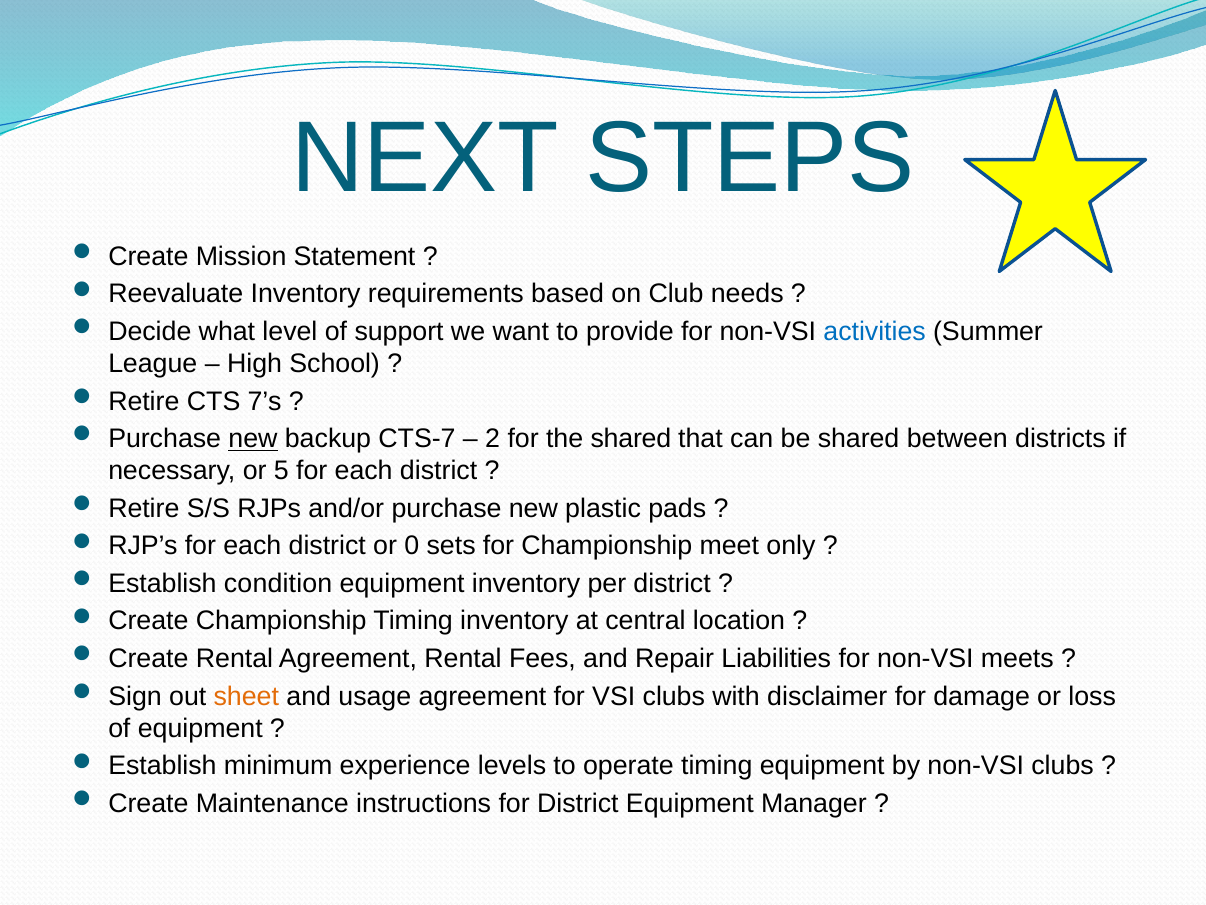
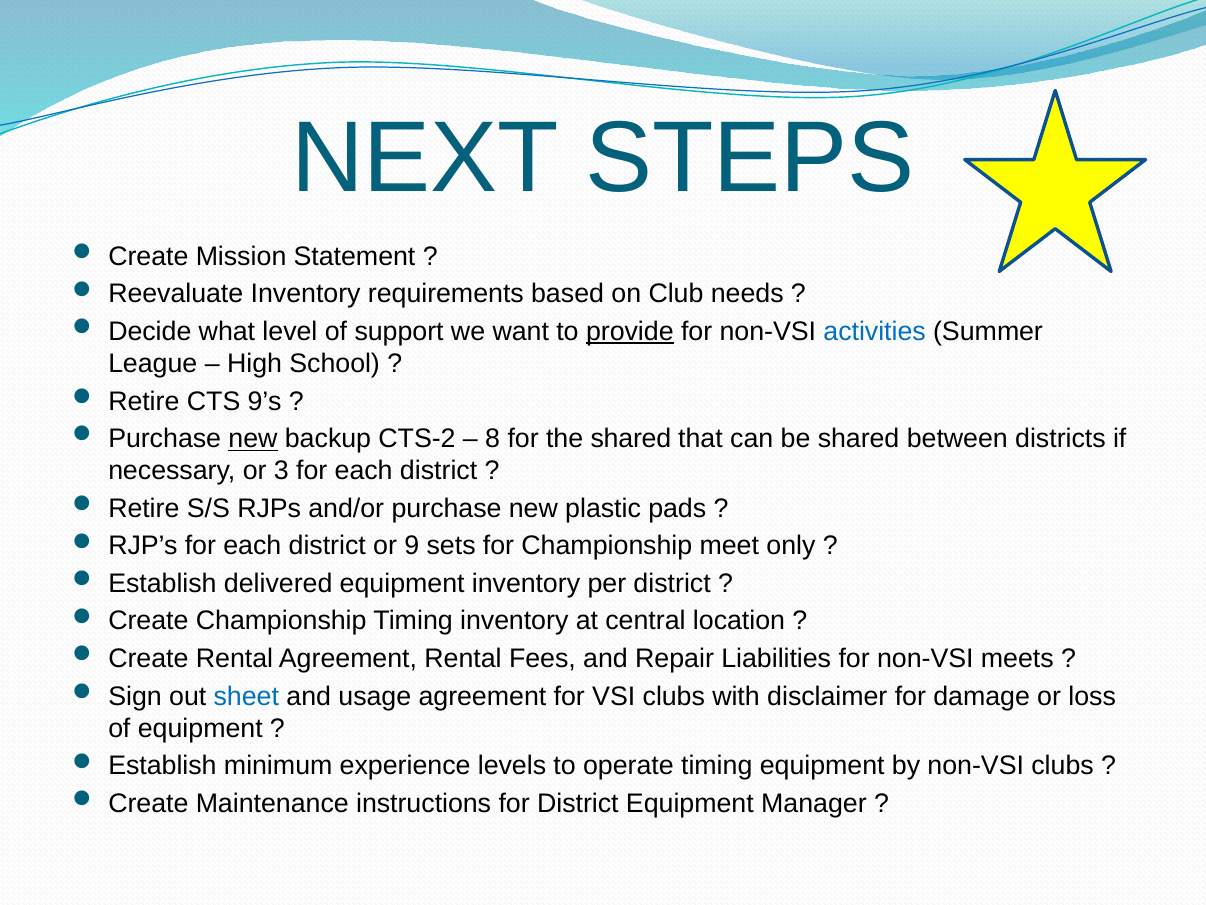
provide underline: none -> present
7’s: 7’s -> 9’s
CTS-7: CTS-7 -> CTS-2
2: 2 -> 8
5: 5 -> 3
0: 0 -> 9
condition: condition -> delivered
sheet colour: orange -> blue
